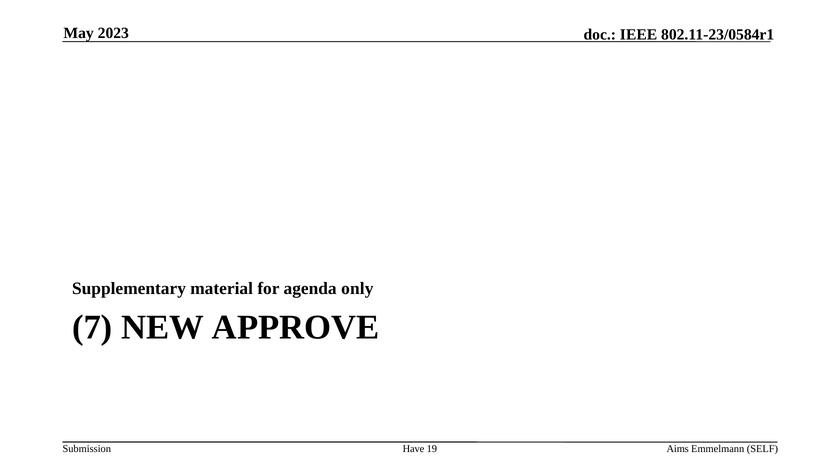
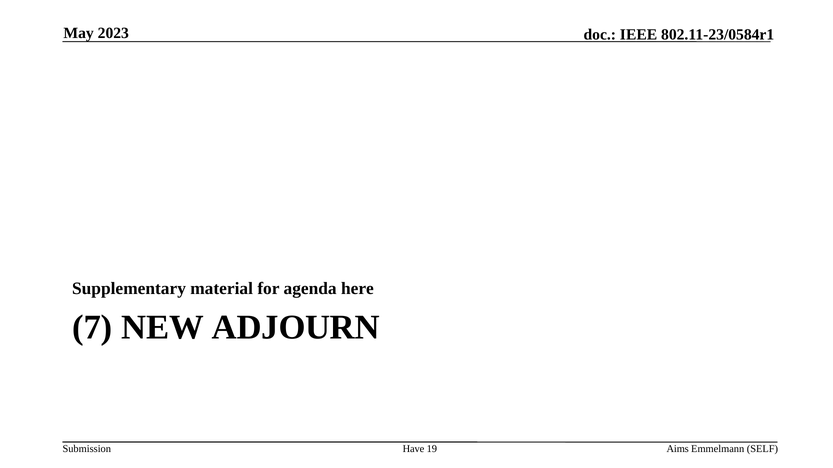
only: only -> here
APPROVE: APPROVE -> ADJOURN
